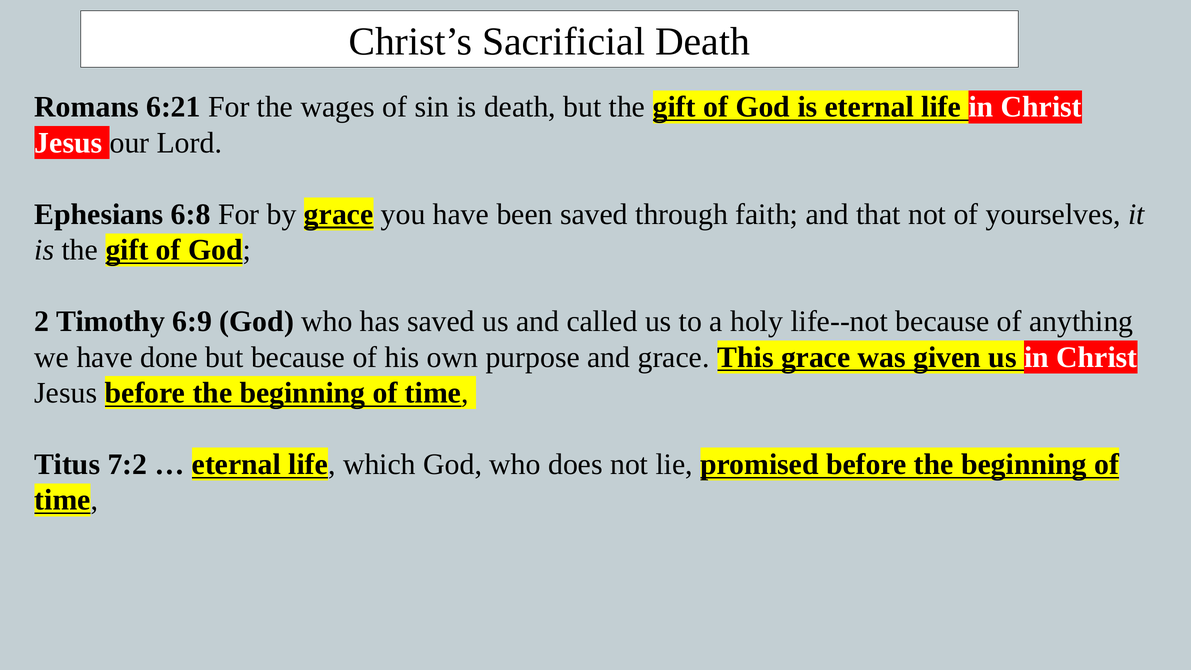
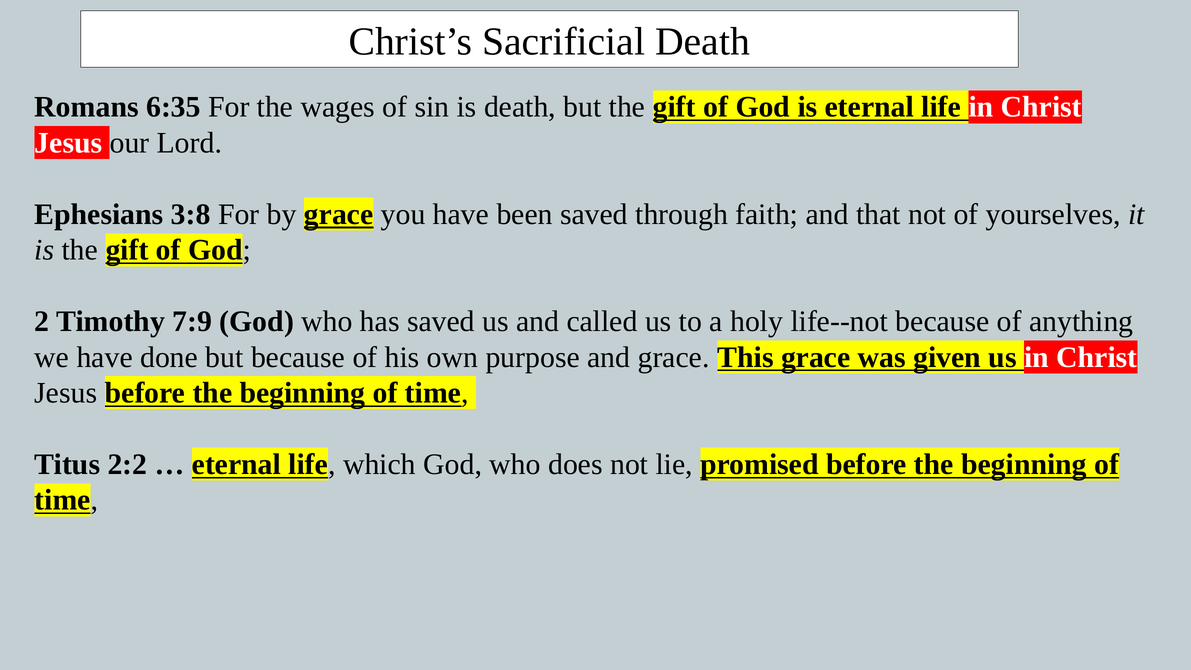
6:21: 6:21 -> 6:35
6:8: 6:8 -> 3:8
6:9: 6:9 -> 7:9
7:2: 7:2 -> 2:2
